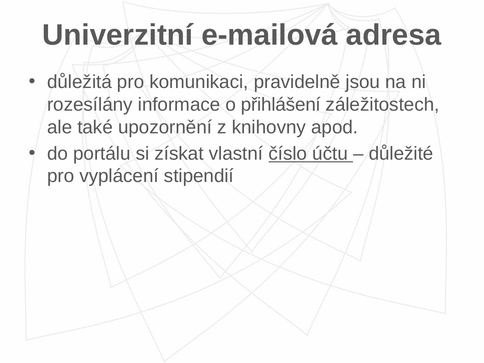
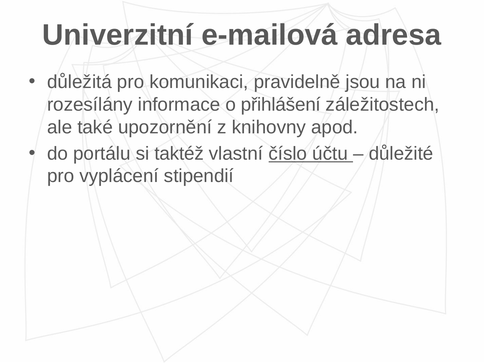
získat: získat -> taktéž
